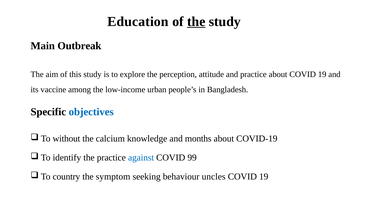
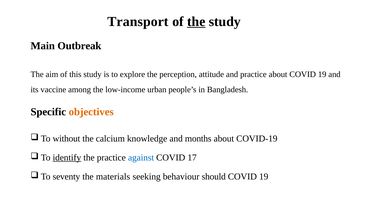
Education: Education -> Transport
objectives colour: blue -> orange
identify underline: none -> present
99: 99 -> 17
country: country -> seventy
symptom: symptom -> materials
uncles: uncles -> should
